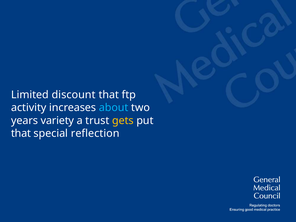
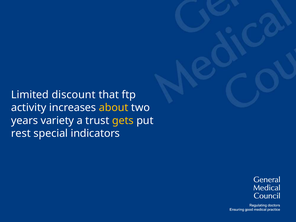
about colour: light blue -> yellow
that at (21, 133): that -> rest
reflection: reflection -> indicators
